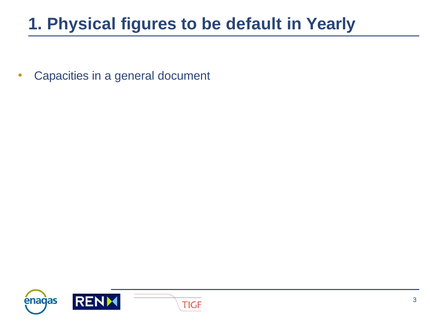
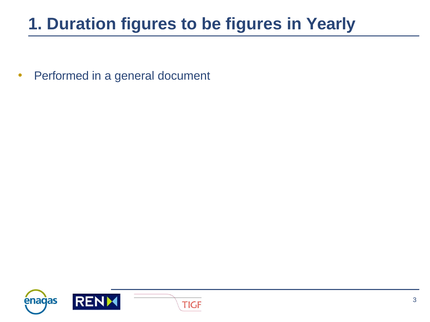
Physical: Physical -> Duration
be default: default -> figures
Capacities: Capacities -> Performed
